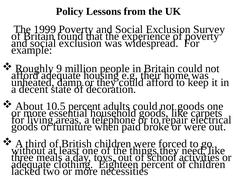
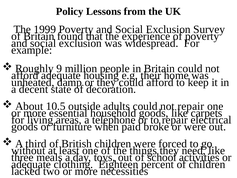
10.5 percent: percent -> outside
not goods: goods -> repair
